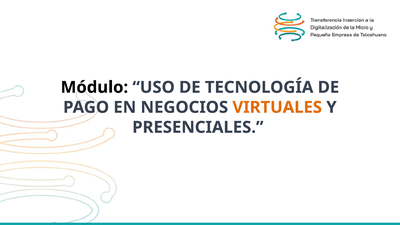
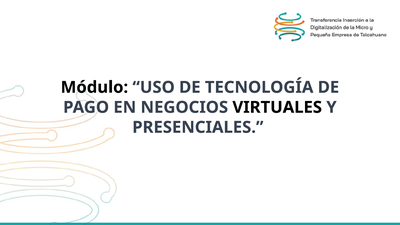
VIRTUALES colour: orange -> black
